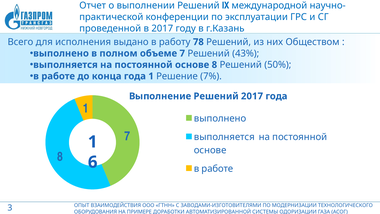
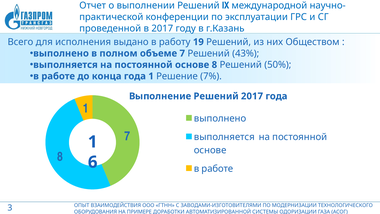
78: 78 -> 19
